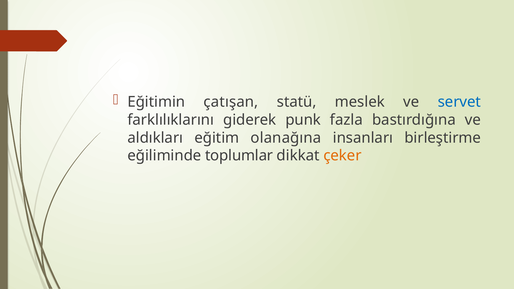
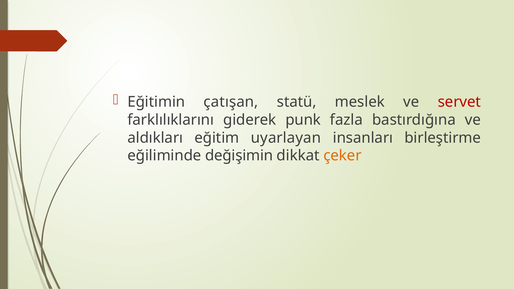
servet colour: blue -> red
olanağına: olanağına -> uyarlayan
toplumlar: toplumlar -> değişimin
